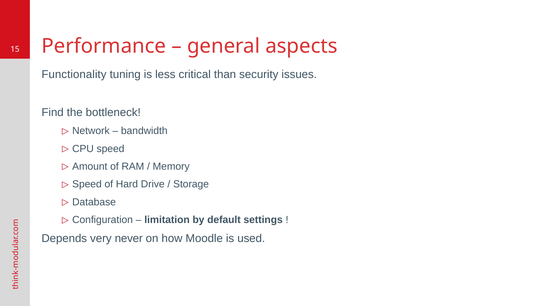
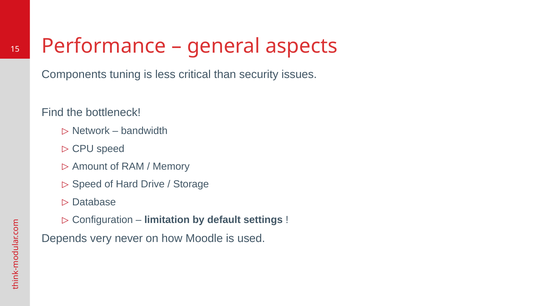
Functionality: Functionality -> Components
